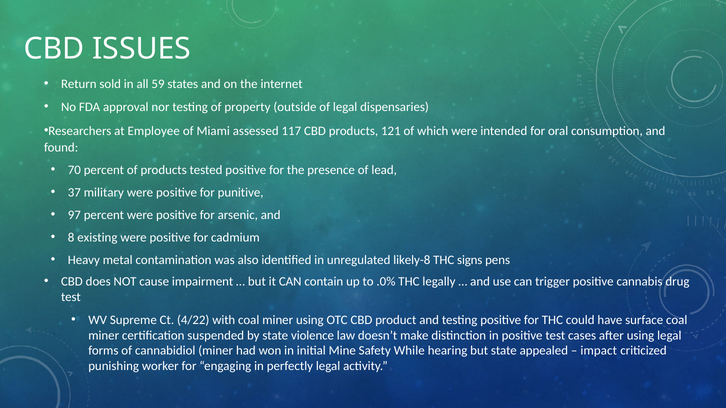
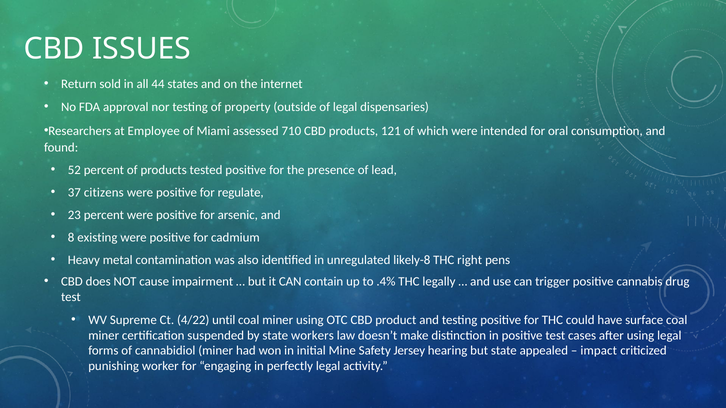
59: 59 -> 44
117: 117 -> 710
70: 70 -> 52
military: military -> citizens
punitive: punitive -> regulate
97: 97 -> 23
signs: signs -> right
.0%: .0% -> .4%
with: with -> until
violence: violence -> workers
While: While -> Jersey
